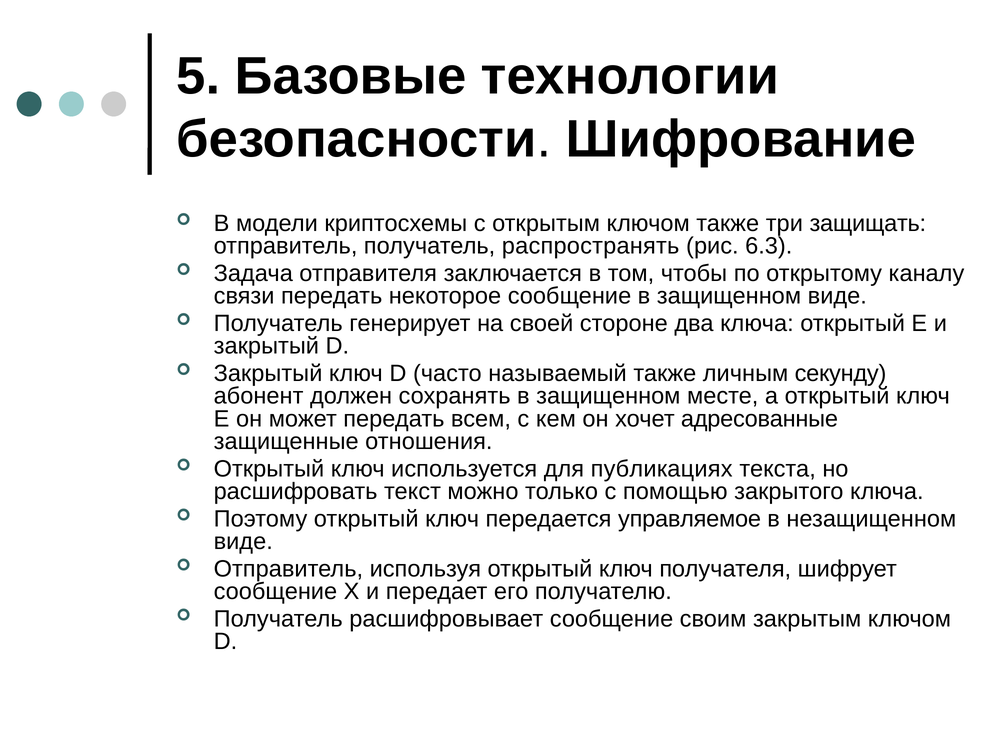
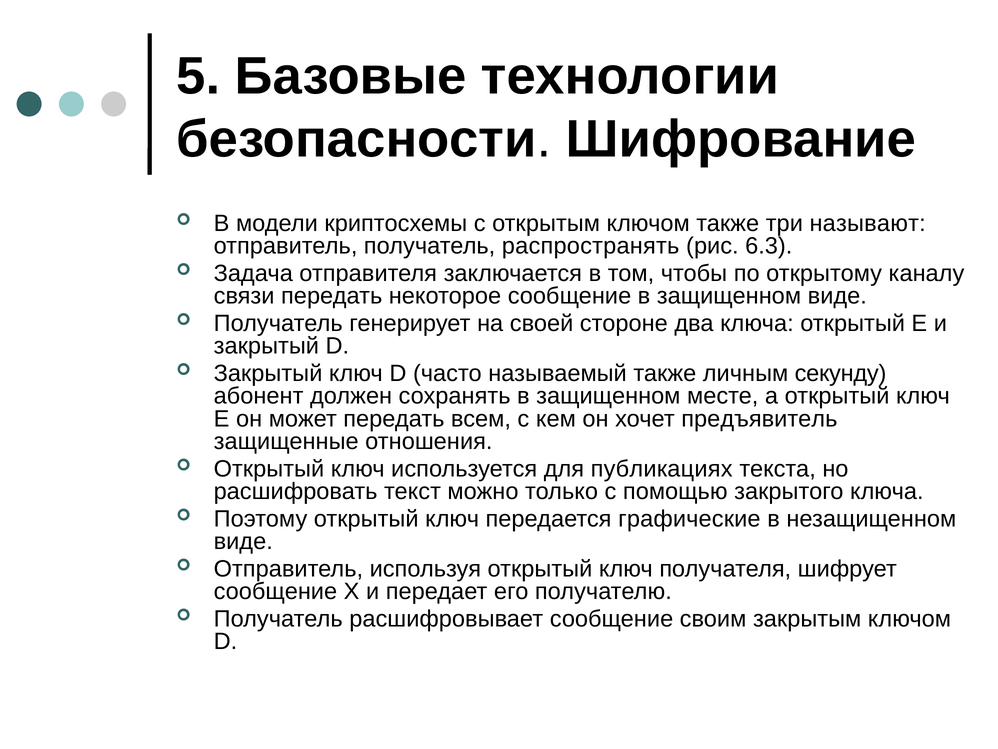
защищать: защищать -> называют
адресованные: адресованные -> предъявитель
управляемое: управляемое -> графические
